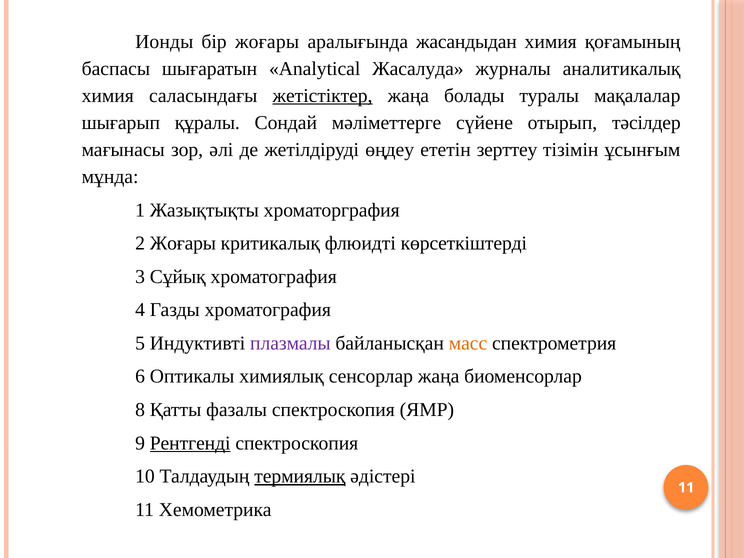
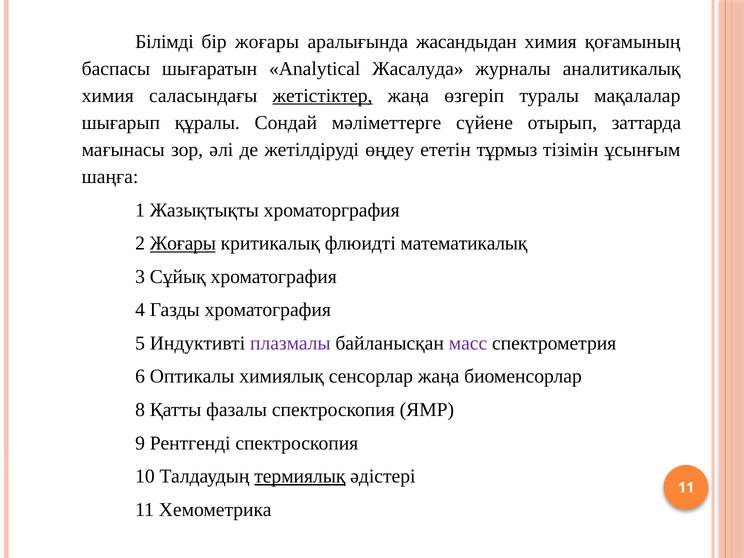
Ионды: Ионды -> Білімді
болады: болады -> өзгеріп
тәсілдер: тәсілдер -> заттарда
зерттеу: зерттеу -> тұрмыз
мұнда: мұнда -> шаңға
Жоғары at (183, 243) underline: none -> present
көрсеткіштерді: көрсеткіштерді -> математикалық
масс colour: orange -> purple
Рентгенді underline: present -> none
